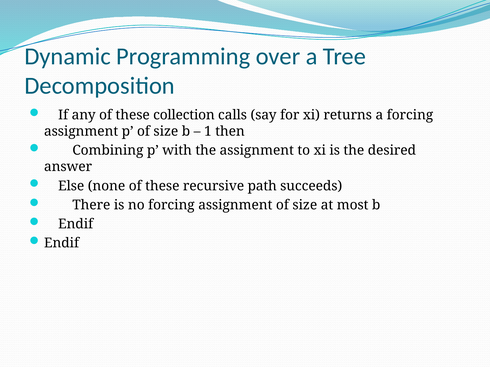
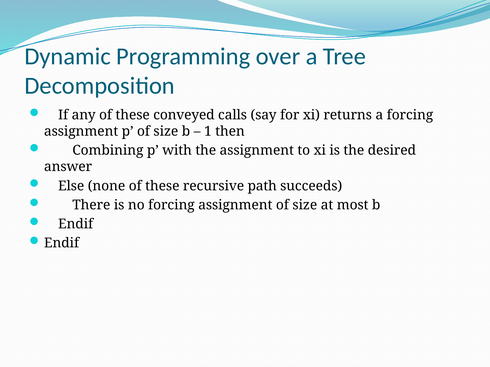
collection: collection -> conveyed
